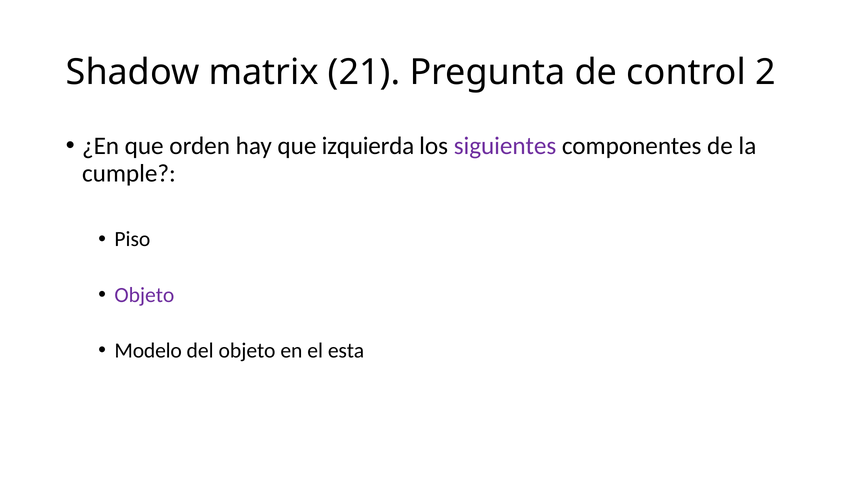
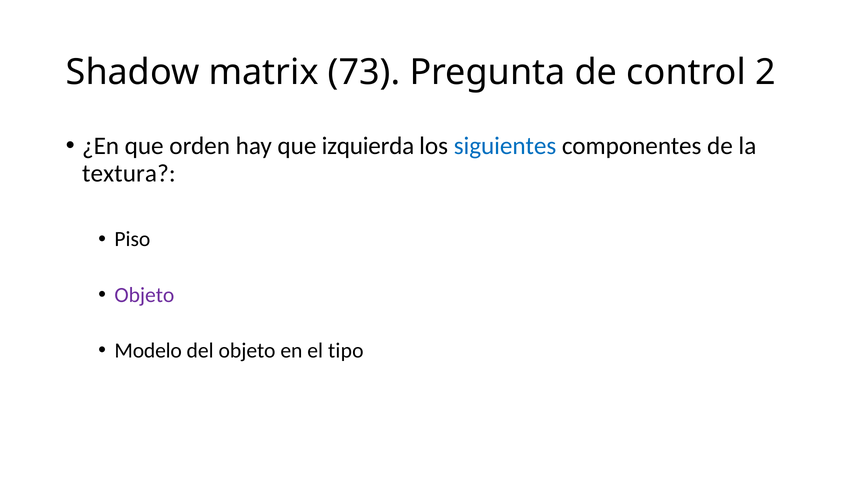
21: 21 -> 73
siguientes colour: purple -> blue
cumple: cumple -> textura
esta: esta -> tipo
